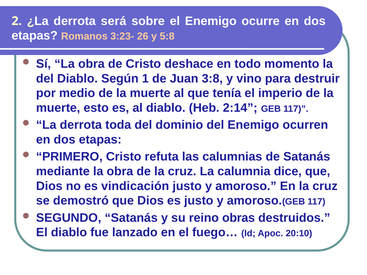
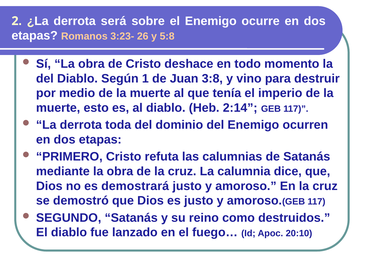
vindicación: vindicación -> demostrará
obras: obras -> como
